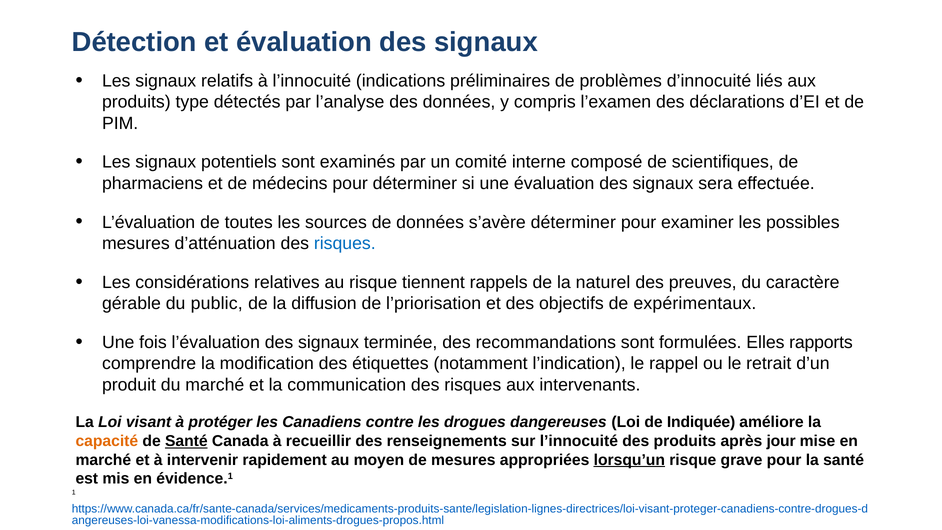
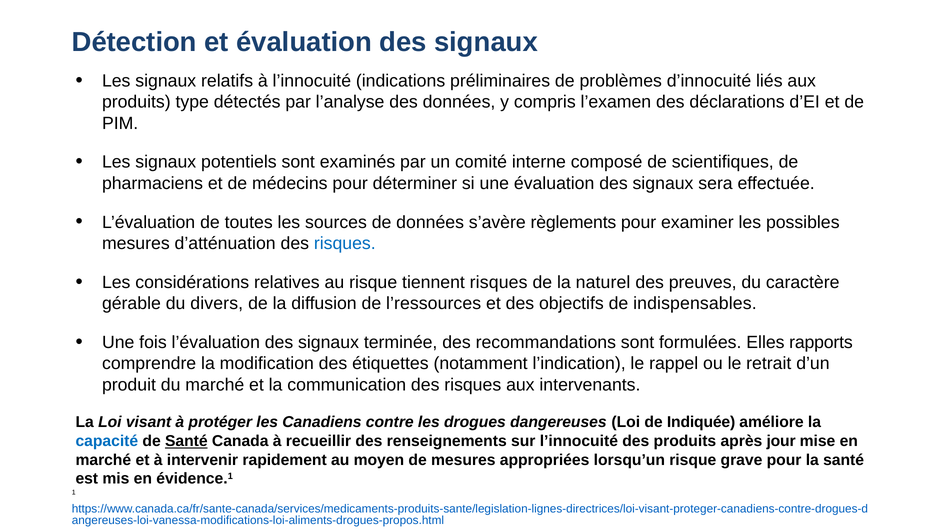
s’avère déterminer: déterminer -> règlements
tiennent rappels: rappels -> risques
public: public -> divers
l’priorisation: l’priorisation -> l’ressources
expérimentaux: expérimentaux -> indispensables
capacité colour: orange -> blue
lorsqu’un underline: present -> none
